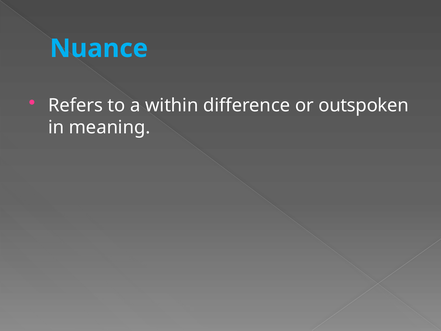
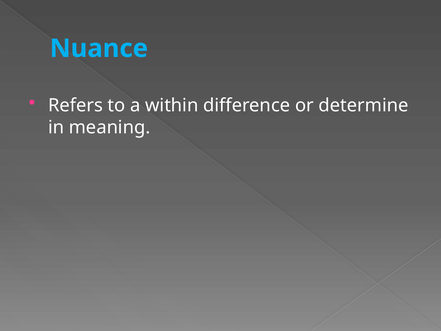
outspoken: outspoken -> determine
